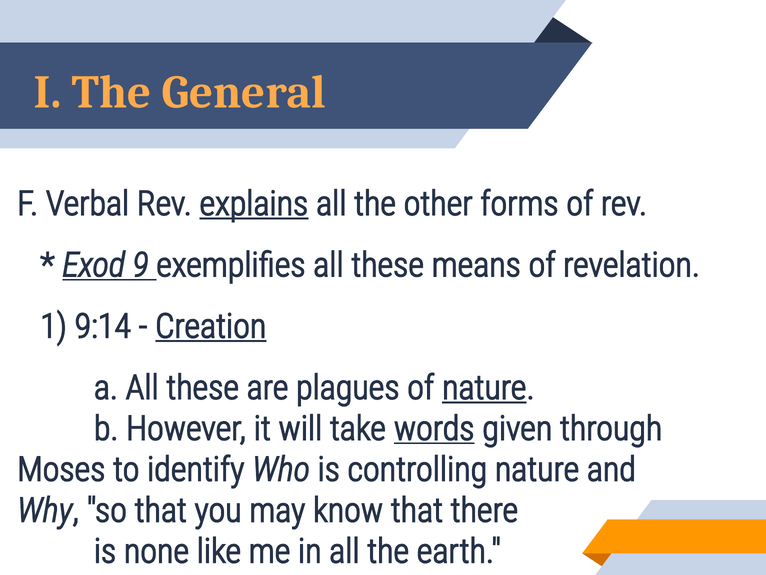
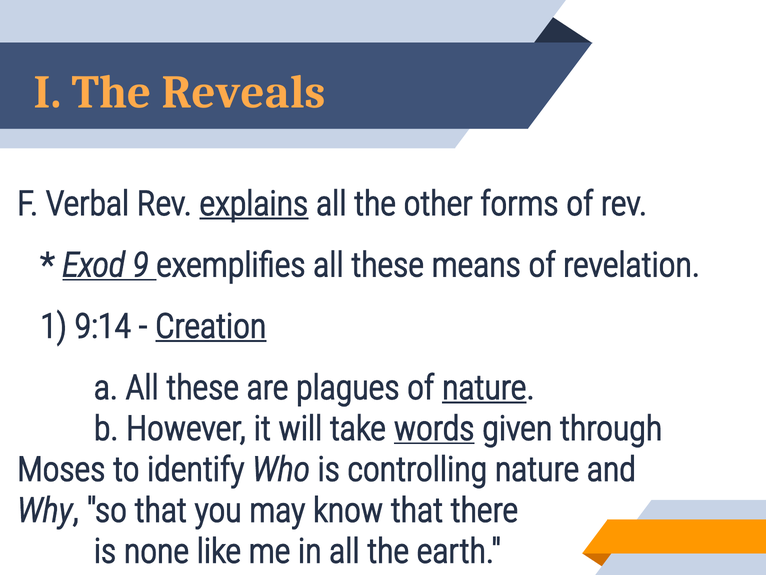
General: General -> Reveals
